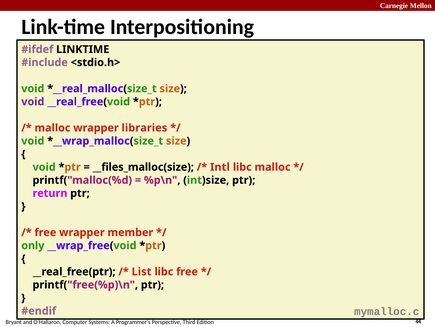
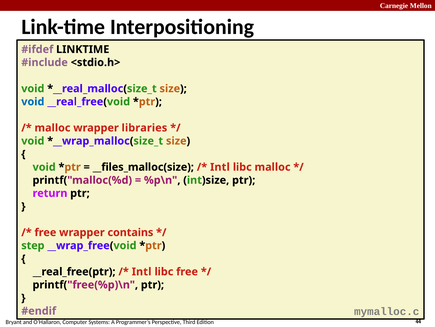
void at (33, 101) colour: purple -> blue
member: member -> contains
only: only -> step
List at (142, 271): List -> Intl
